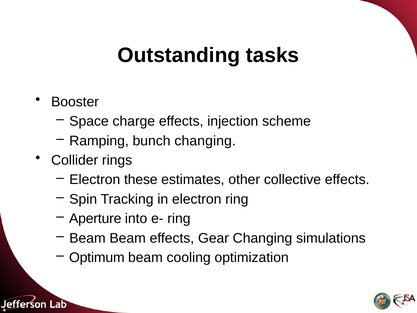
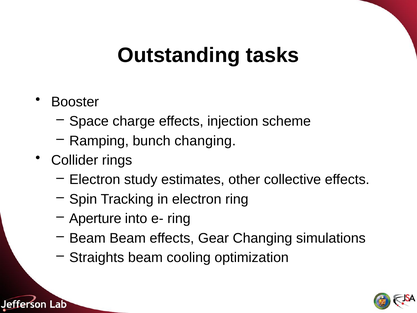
these: these -> study
Optimum: Optimum -> Straights
